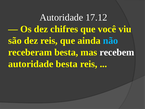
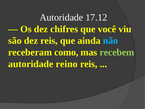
receberam besta: besta -> como
recebem colour: white -> light green
autoridade besta: besta -> reino
